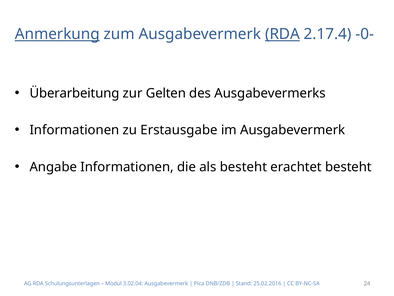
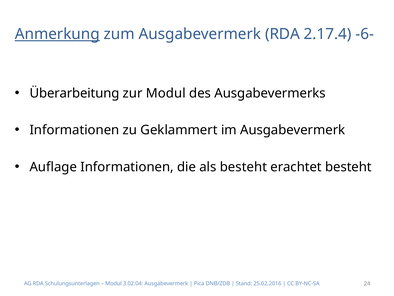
RDA at (282, 34) underline: present -> none
-0-: -0- -> -6-
zur Gelten: Gelten -> Modul
Erstausgabe: Erstausgabe -> Geklammert
Angabe: Angabe -> Auflage
